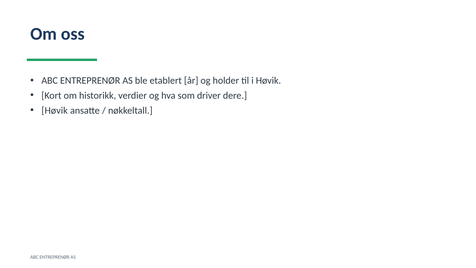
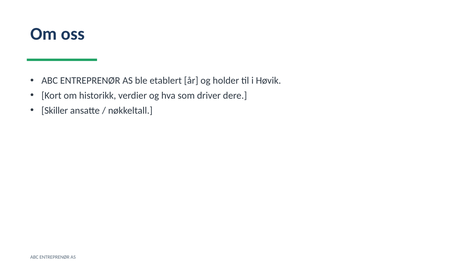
Høvik at (55, 110): Høvik -> Skiller
